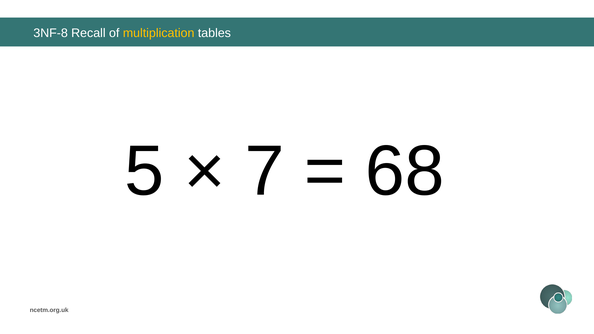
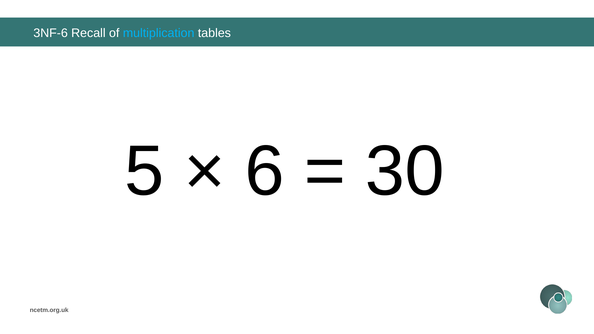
3NF-8: 3NF-8 -> 3NF-6
multiplication colour: yellow -> light blue
7: 7 -> 6
68: 68 -> 30
